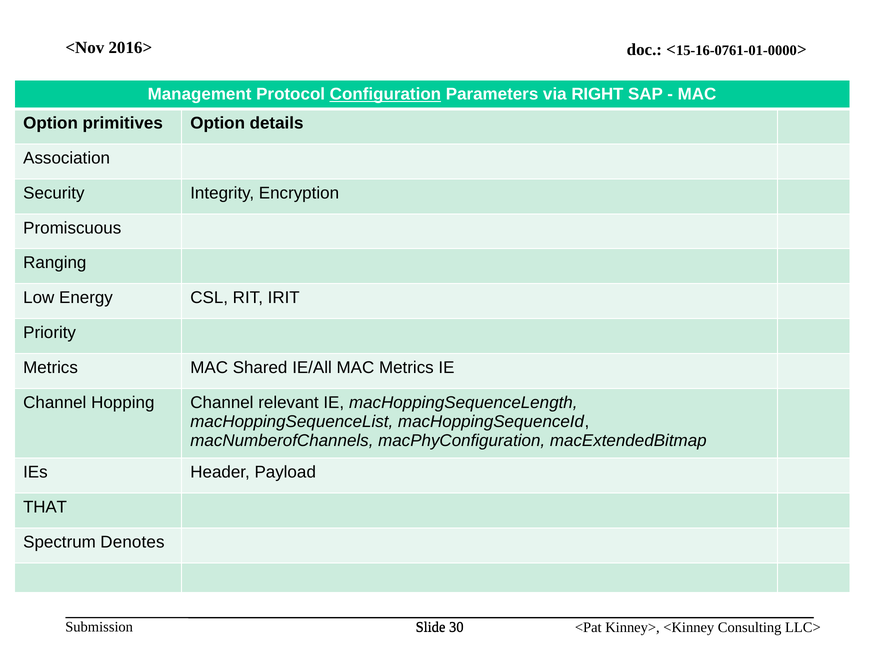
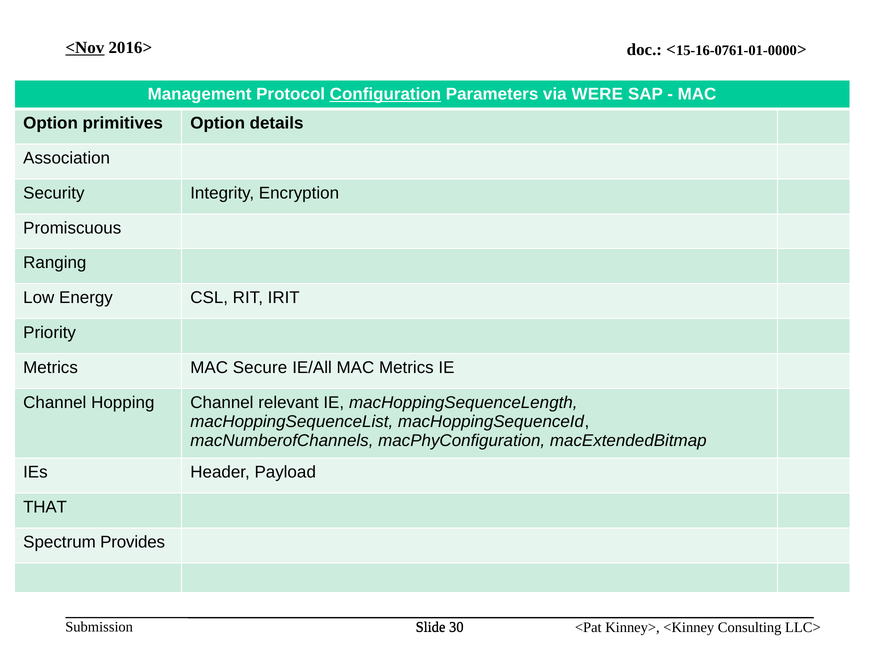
<Nov underline: none -> present
RIGHT: RIGHT -> WERE
Shared: Shared -> Secure
Denotes: Denotes -> Provides
